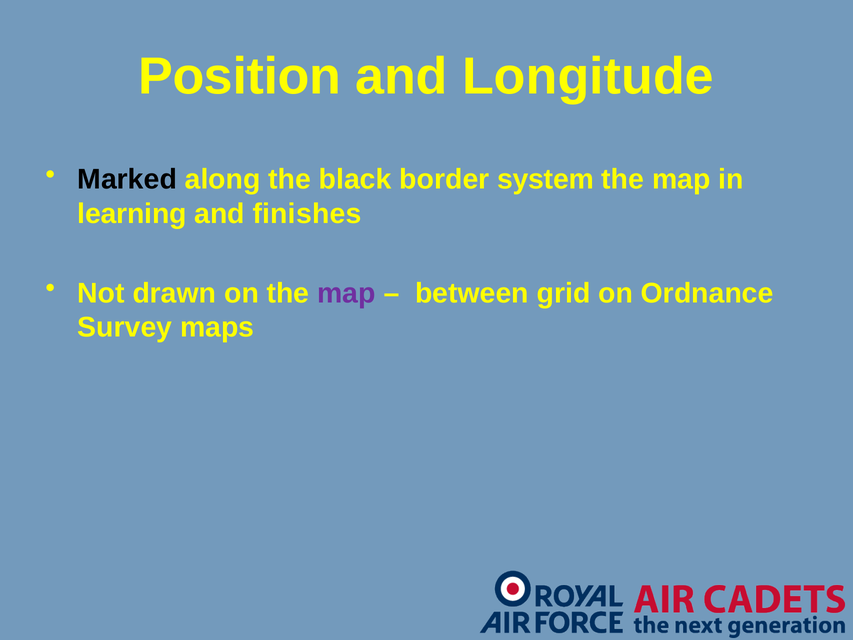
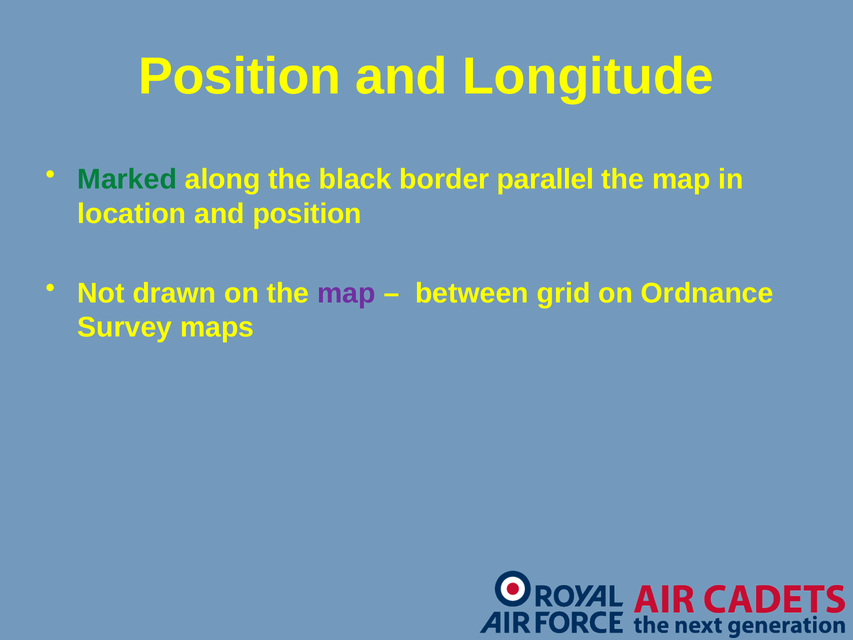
Marked colour: black -> green
system: system -> parallel
learning: learning -> location
and finishes: finishes -> position
